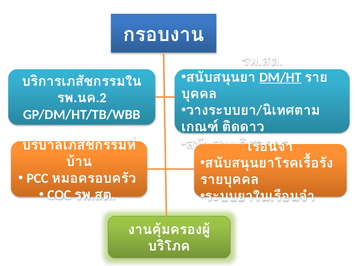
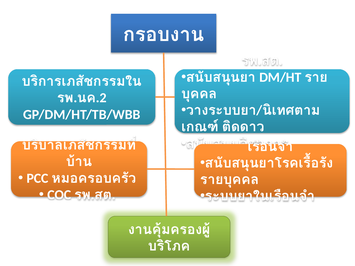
DM/HT underline: present -> none
